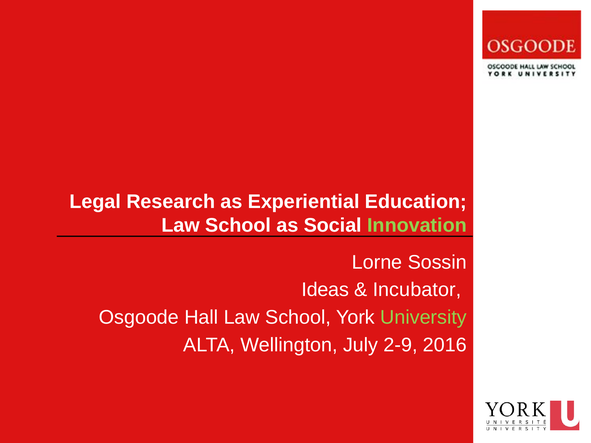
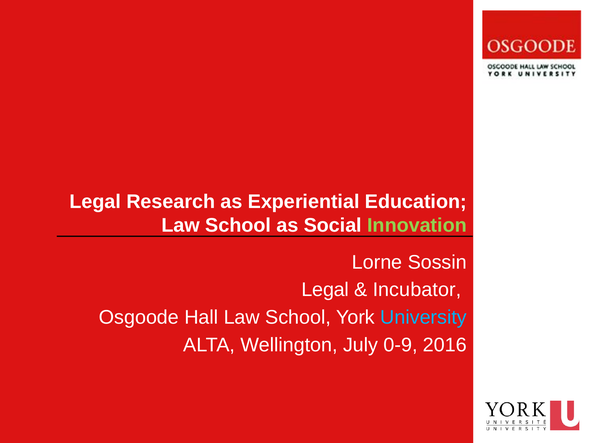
Ideas at (325, 290): Ideas -> Legal
University colour: light green -> light blue
2-9: 2-9 -> 0-9
